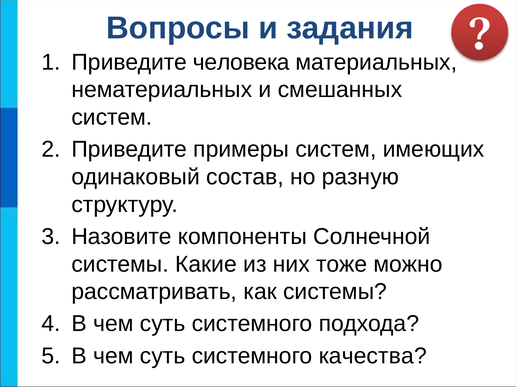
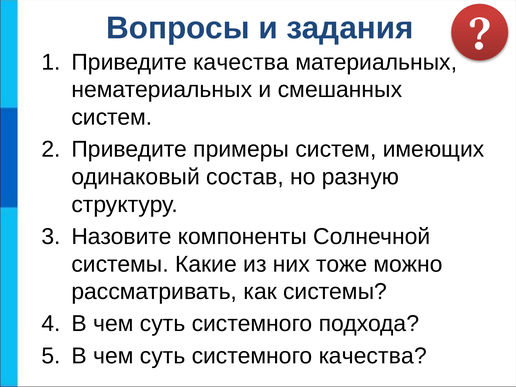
Приведите человека: человека -> качества
